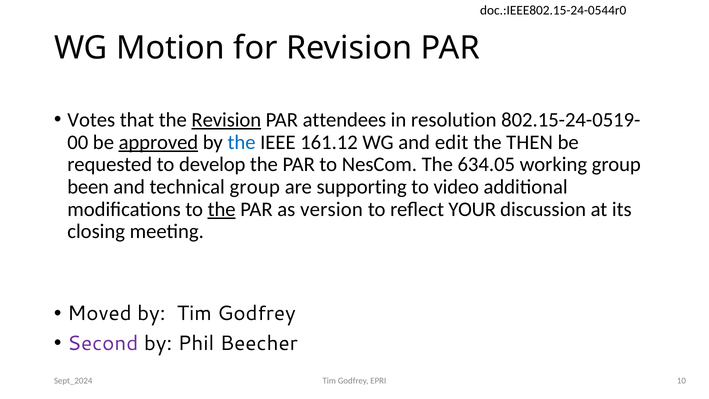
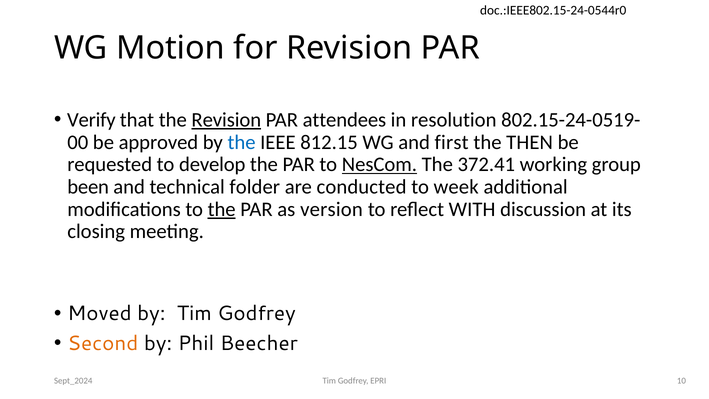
Votes: Votes -> Verify
approved underline: present -> none
161.12: 161.12 -> 812.15
edit: edit -> first
NesCom underline: none -> present
634.05: 634.05 -> 372.41
technical group: group -> folder
supporting: supporting -> conducted
video: video -> week
YOUR: YOUR -> WITH
Second colour: purple -> orange
